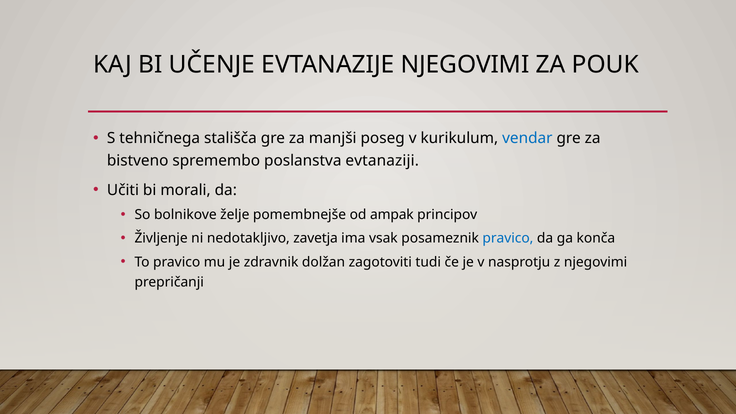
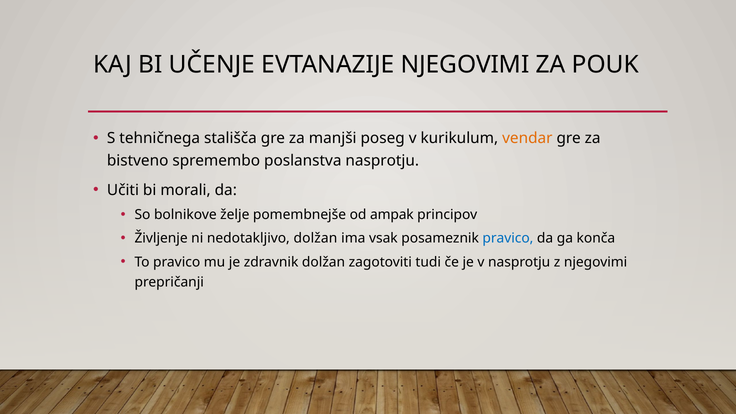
vendar colour: blue -> orange
poslanstva evtanaziji: evtanaziji -> nasprotju
nedotakljivo zavetja: zavetja -> dolžan
